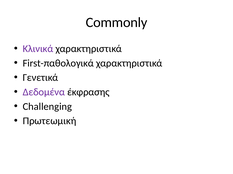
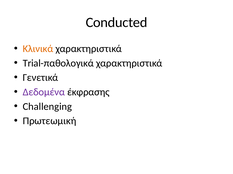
Commonly: Commonly -> Conducted
Κλινικά colour: purple -> orange
First-παθολογικά: First-παθολογικά -> Trial-παθολογικά
